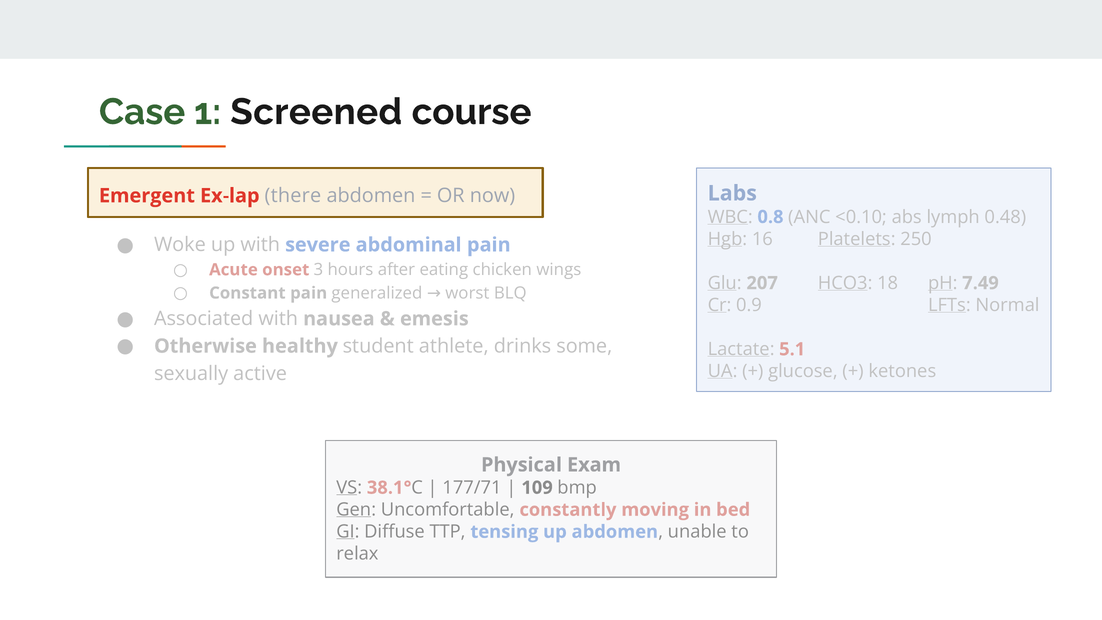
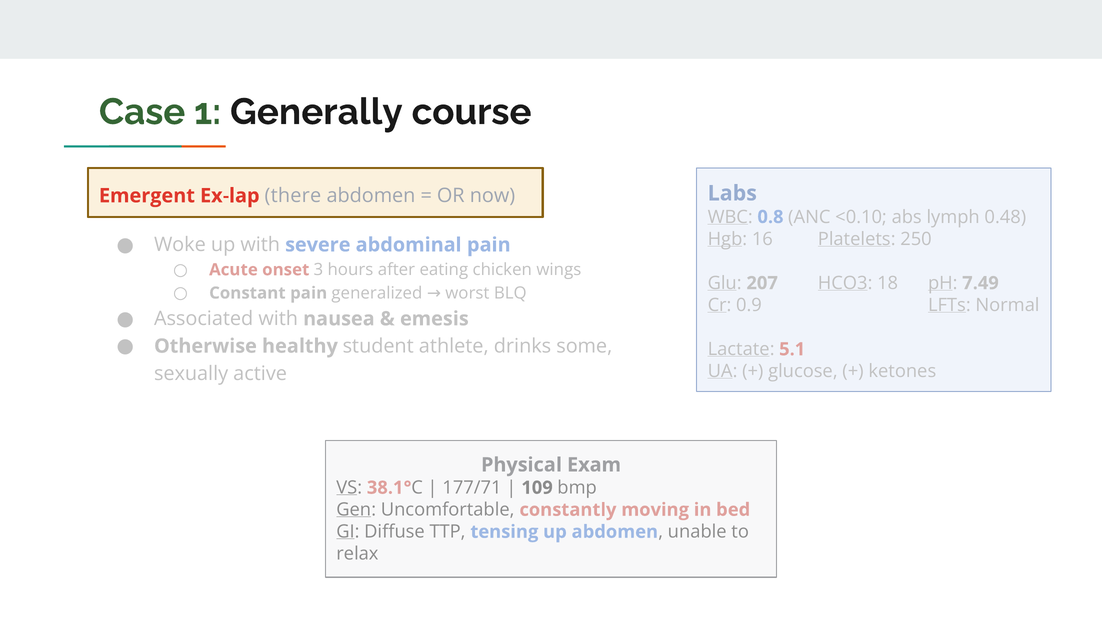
Screened: Screened -> Generally
